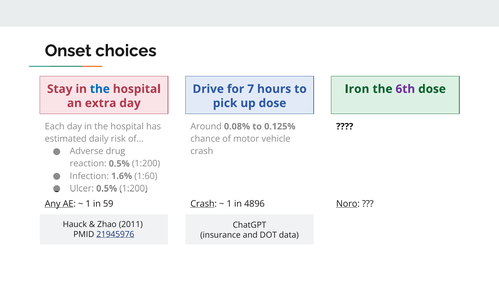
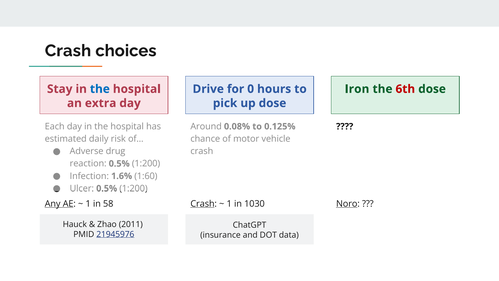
Onset at (68, 51): Onset -> Crash
7: 7 -> 0
6th colour: purple -> red
59: 59 -> 58
4896: 4896 -> 1030
